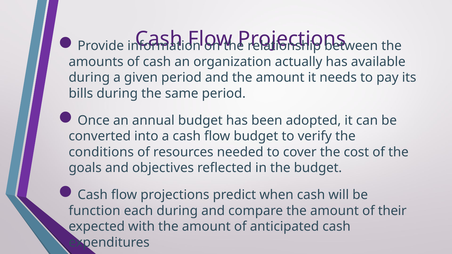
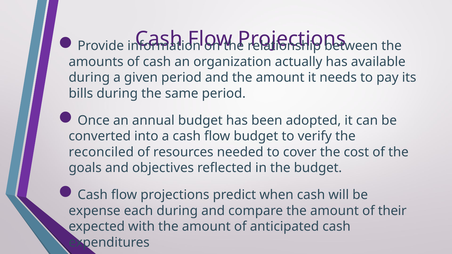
conditions: conditions -> reconciled
function: function -> expense
